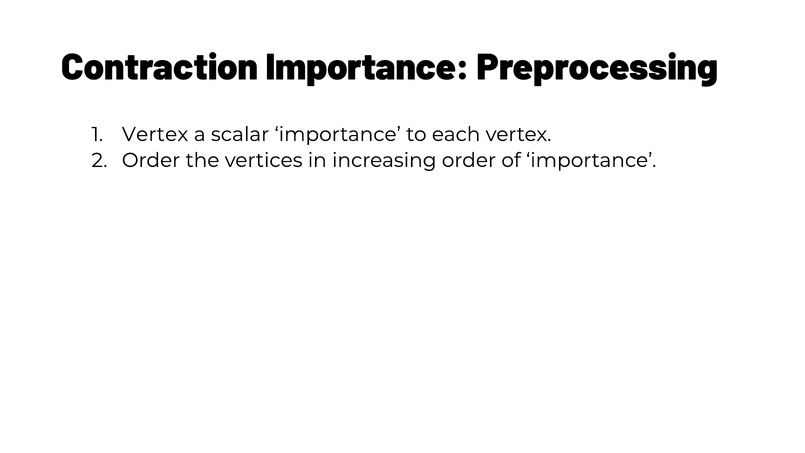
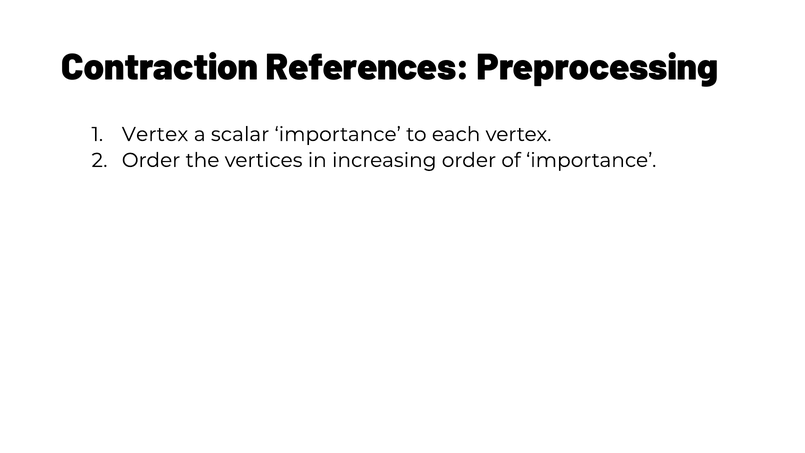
Contraction Importance: Importance -> References
